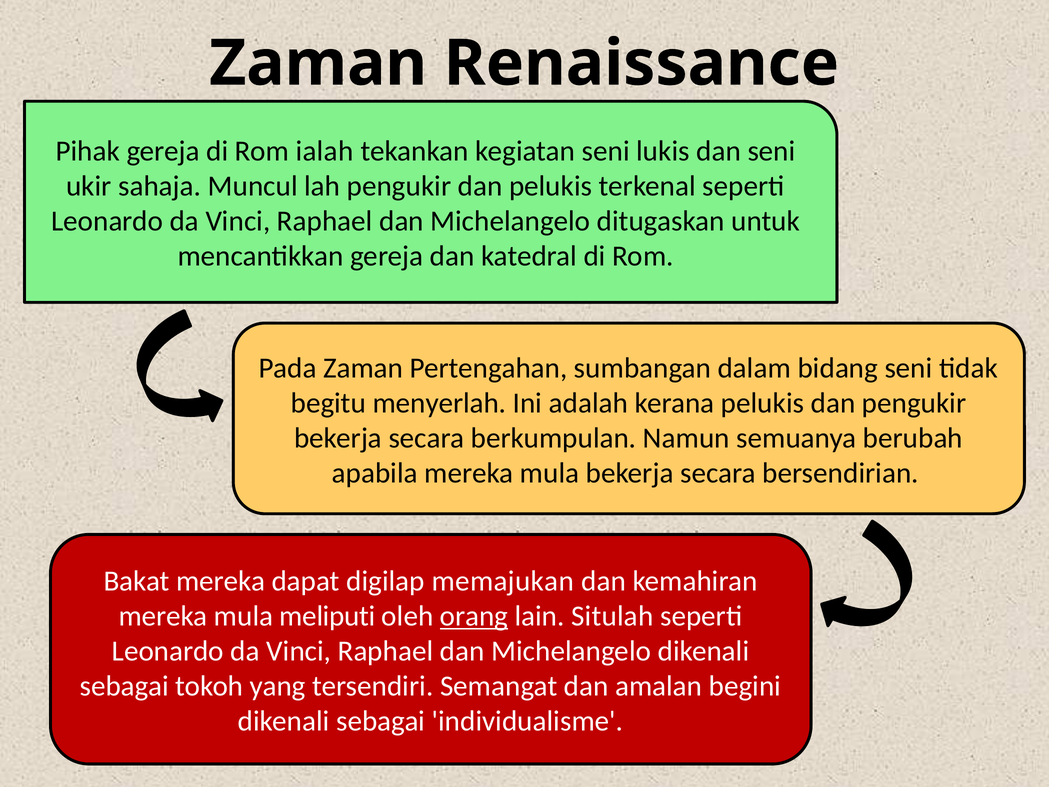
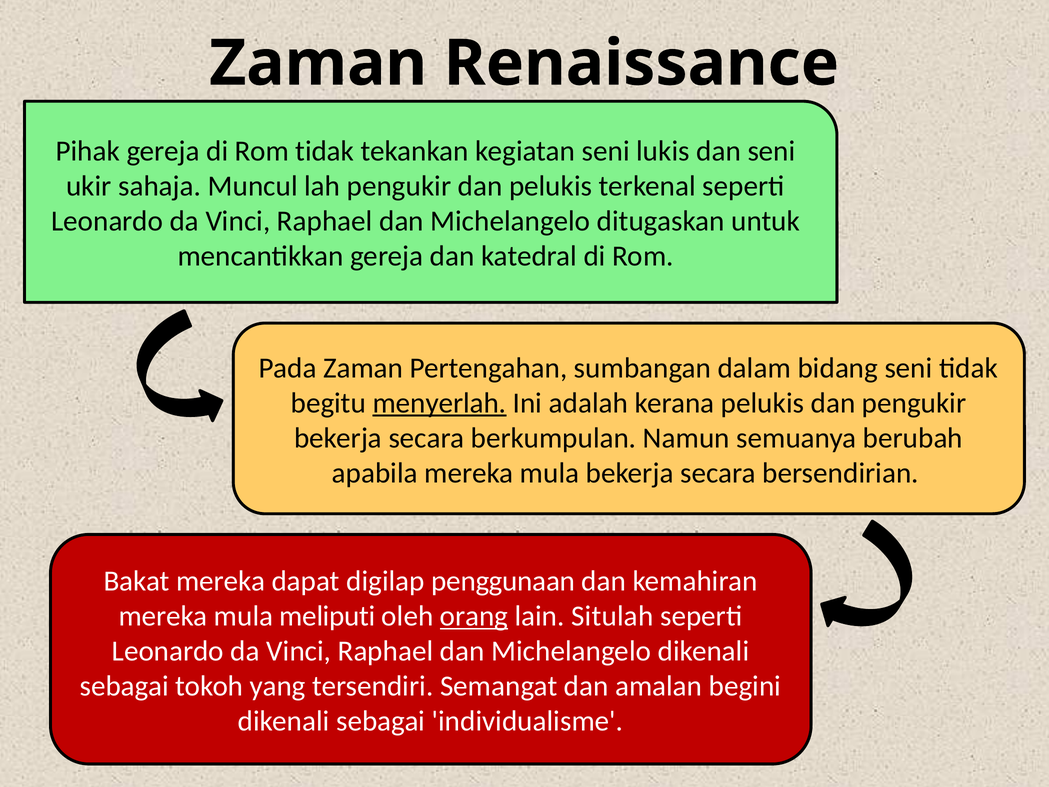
Rom ialah: ialah -> tidak
menyerlah underline: none -> present
memajukan: memajukan -> penggunaan
